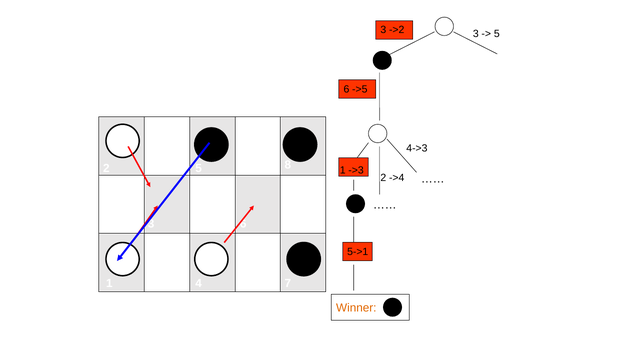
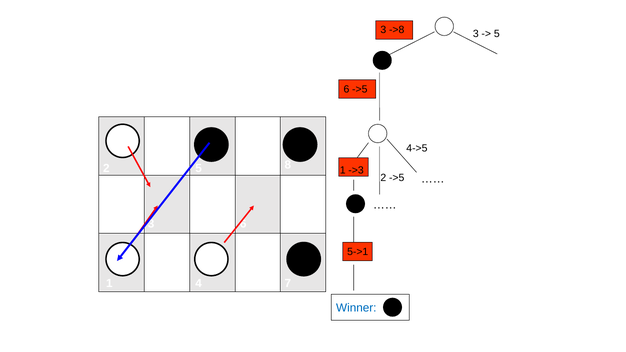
->2: ->2 -> ->8
4->3: 4->3 -> 4->5
2 ->4: ->4 -> ->5
Winner colour: orange -> blue
